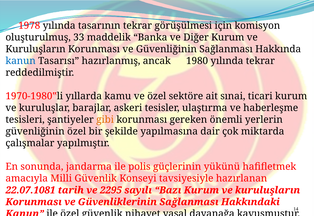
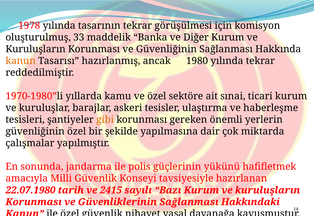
kanun at (21, 61) colour: blue -> orange
22.07.1081: 22.07.1081 -> 22.07.1980
2295: 2295 -> 2415
